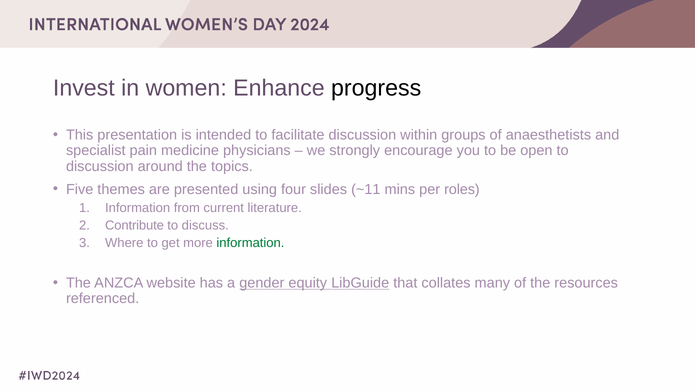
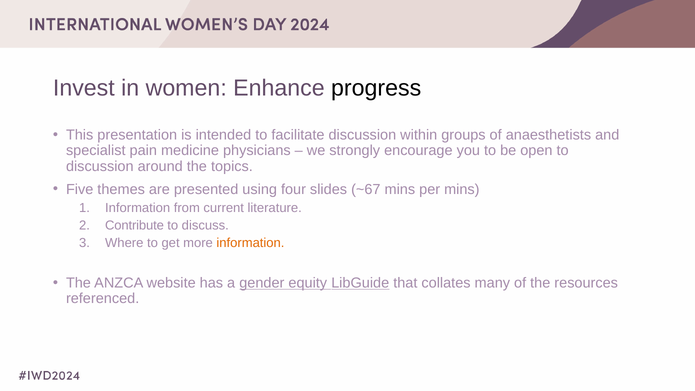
~11: ~11 -> ~67
per roles: roles -> mins
information at (250, 243) colour: green -> orange
